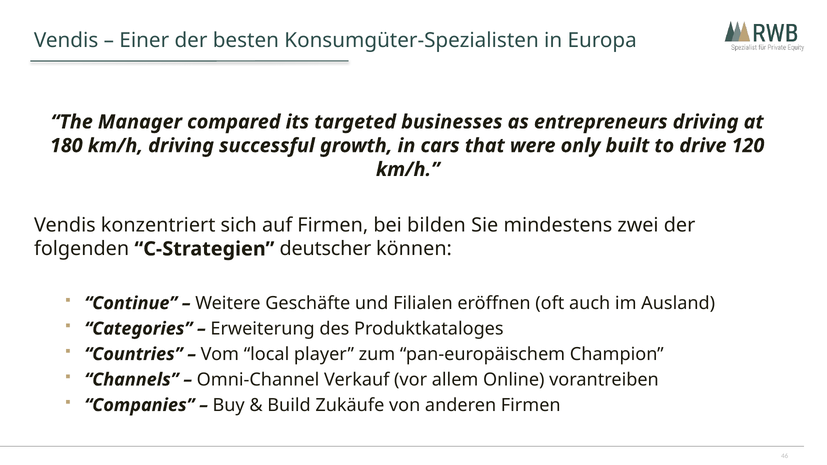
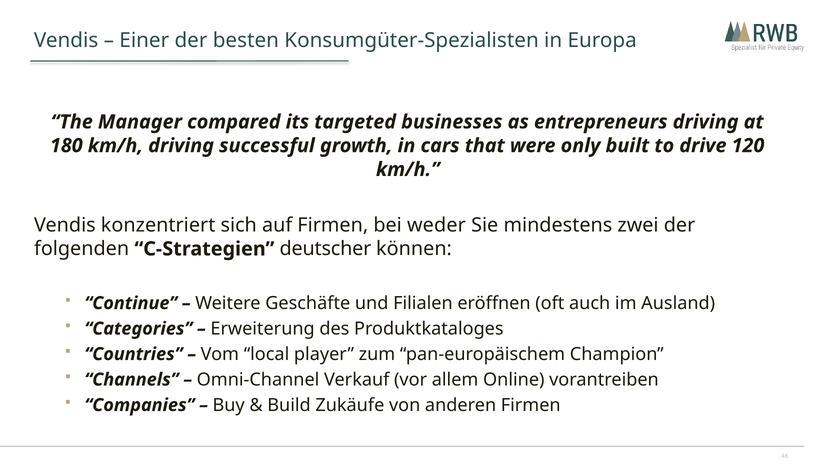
bilden: bilden -> weder
